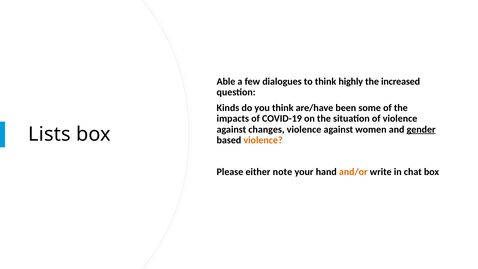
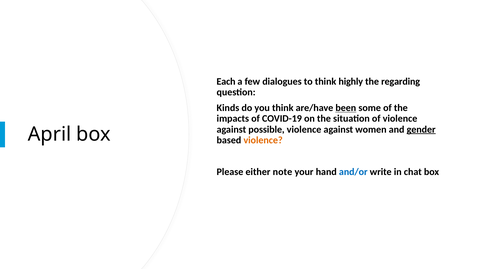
Able: Able -> Each
increased: increased -> regarding
been underline: none -> present
changes: changes -> possible
Lists: Lists -> April
and/or colour: orange -> blue
